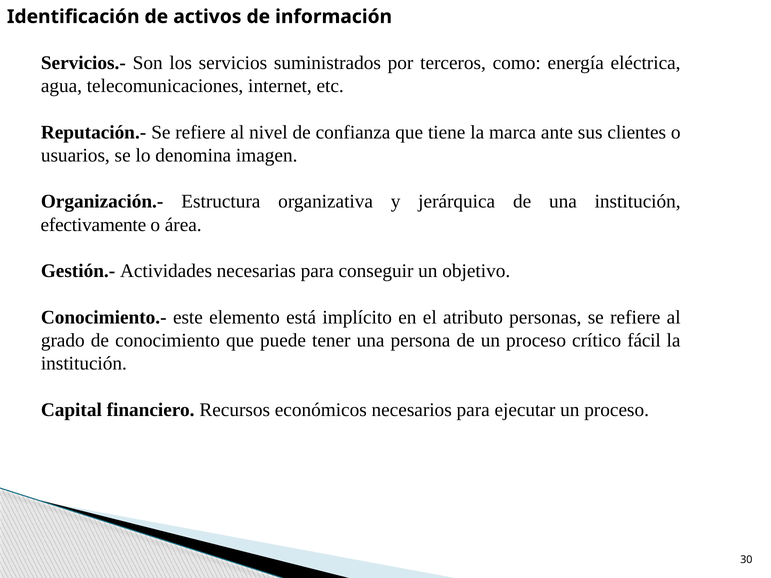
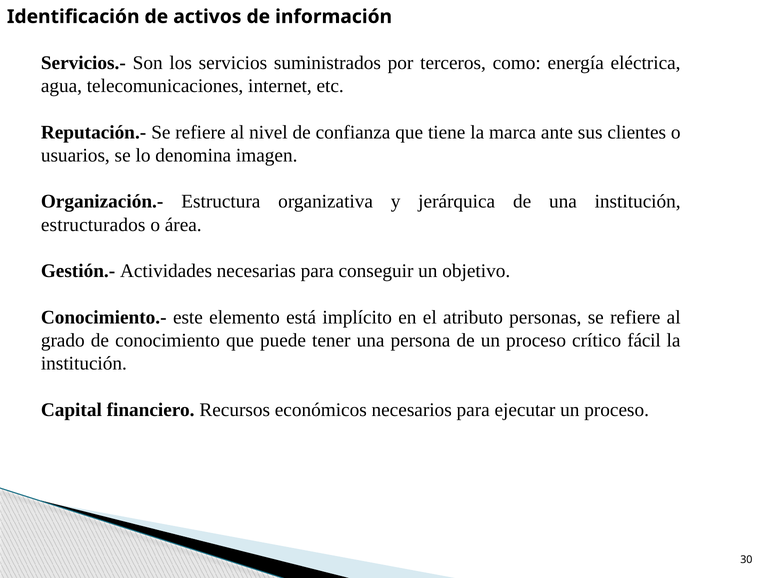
efectivamente: efectivamente -> estructurados
